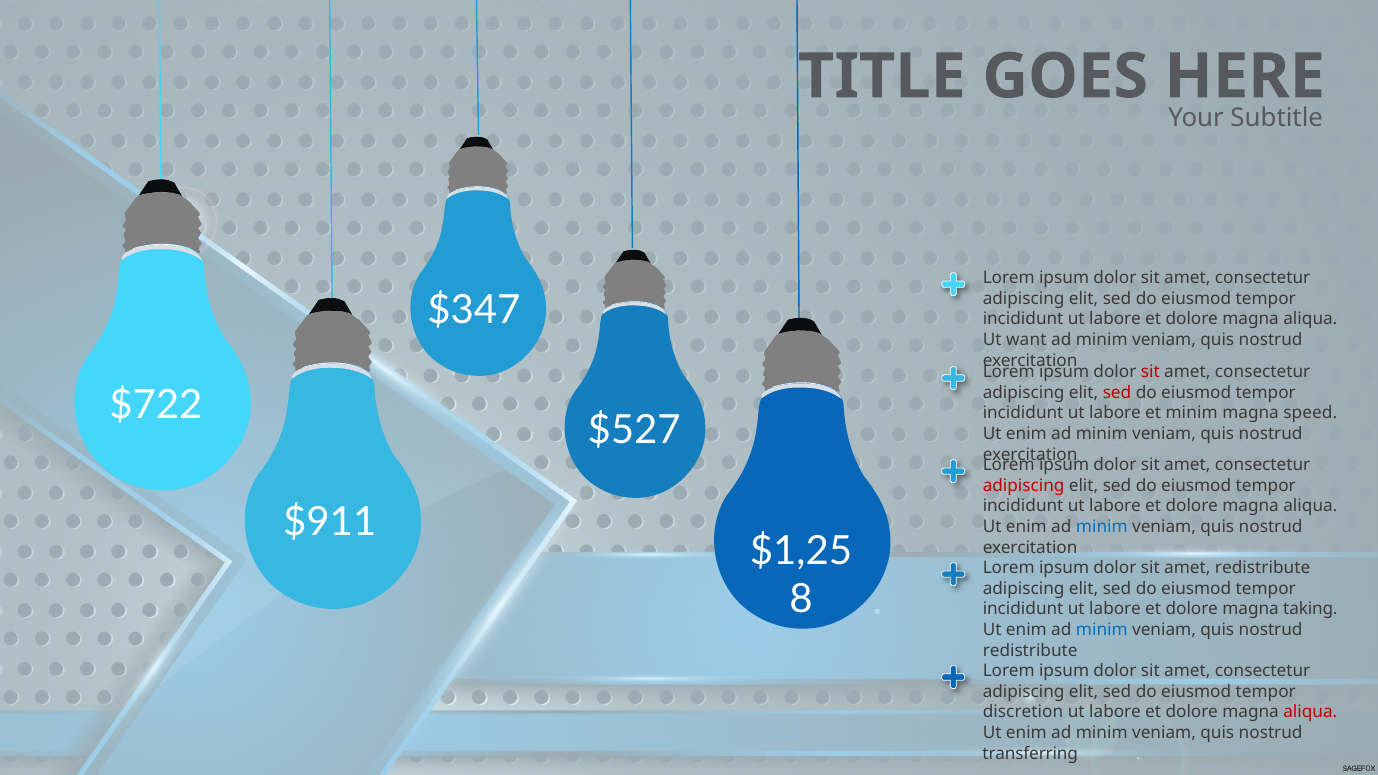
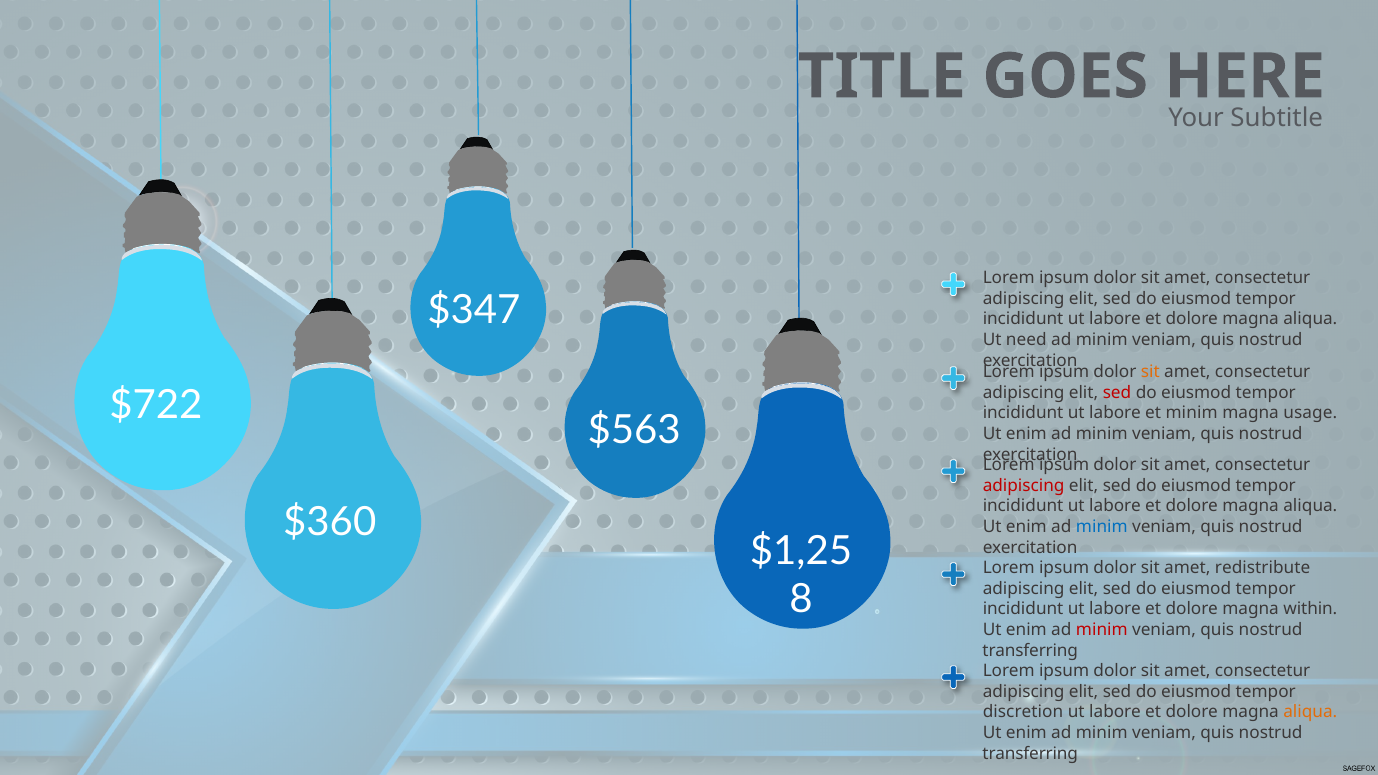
want: want -> need
sit at (1150, 372) colour: red -> orange
speed: speed -> usage
$527: $527 -> $563
$911: $911 -> $360
taking: taking -> within
minim at (1102, 630) colour: blue -> red
redistribute at (1030, 651): redistribute -> transferring
aliqua at (1310, 712) colour: red -> orange
